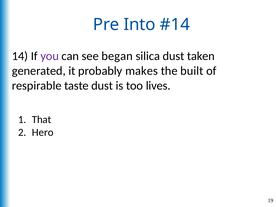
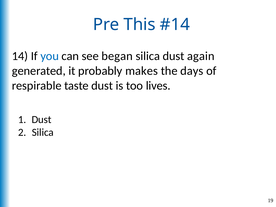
Into: Into -> This
you colour: purple -> blue
taken: taken -> again
built: built -> days
That at (42, 119): That -> Dust
Hero at (43, 132): Hero -> Silica
